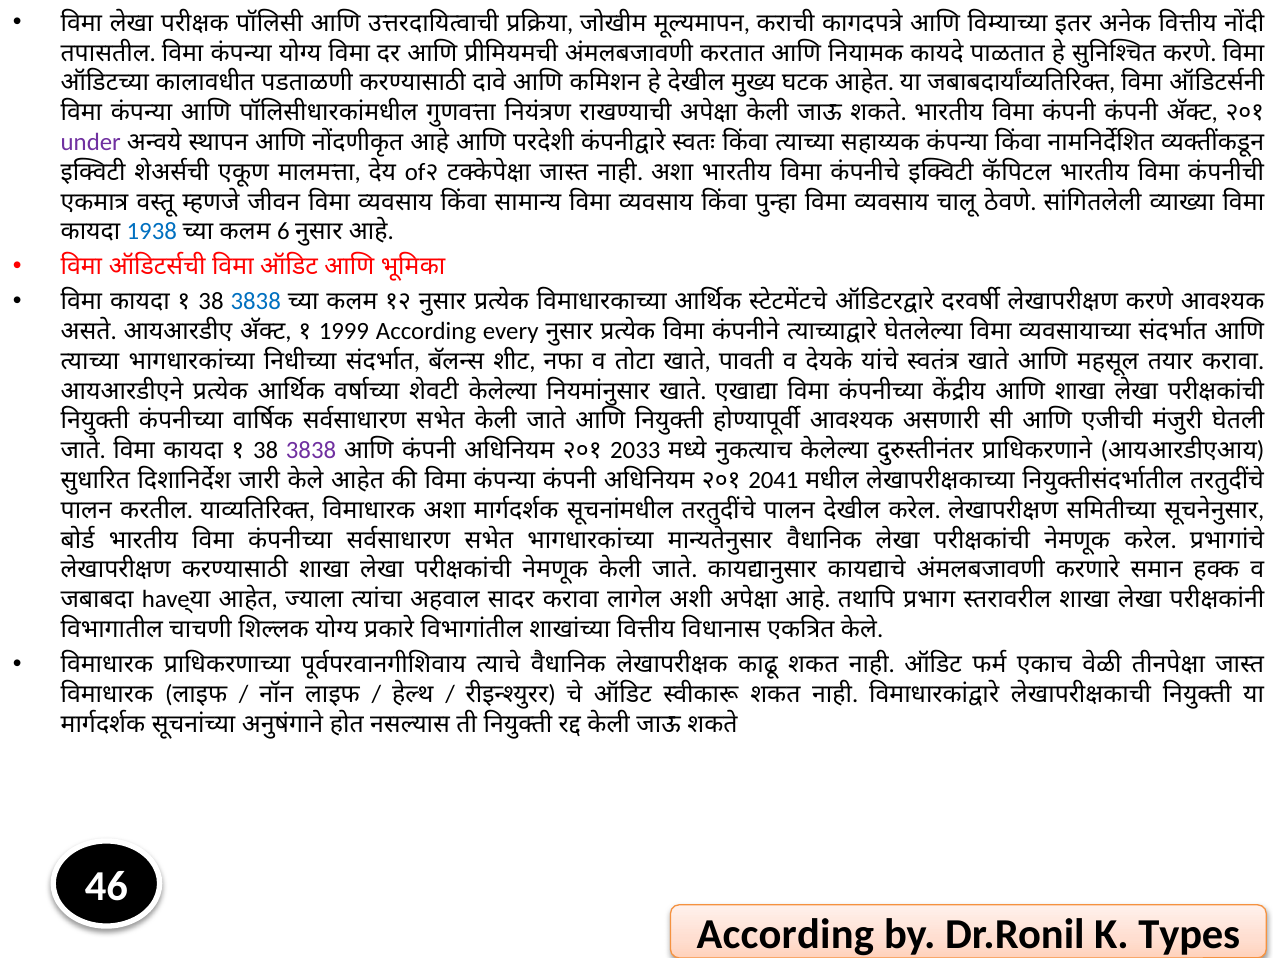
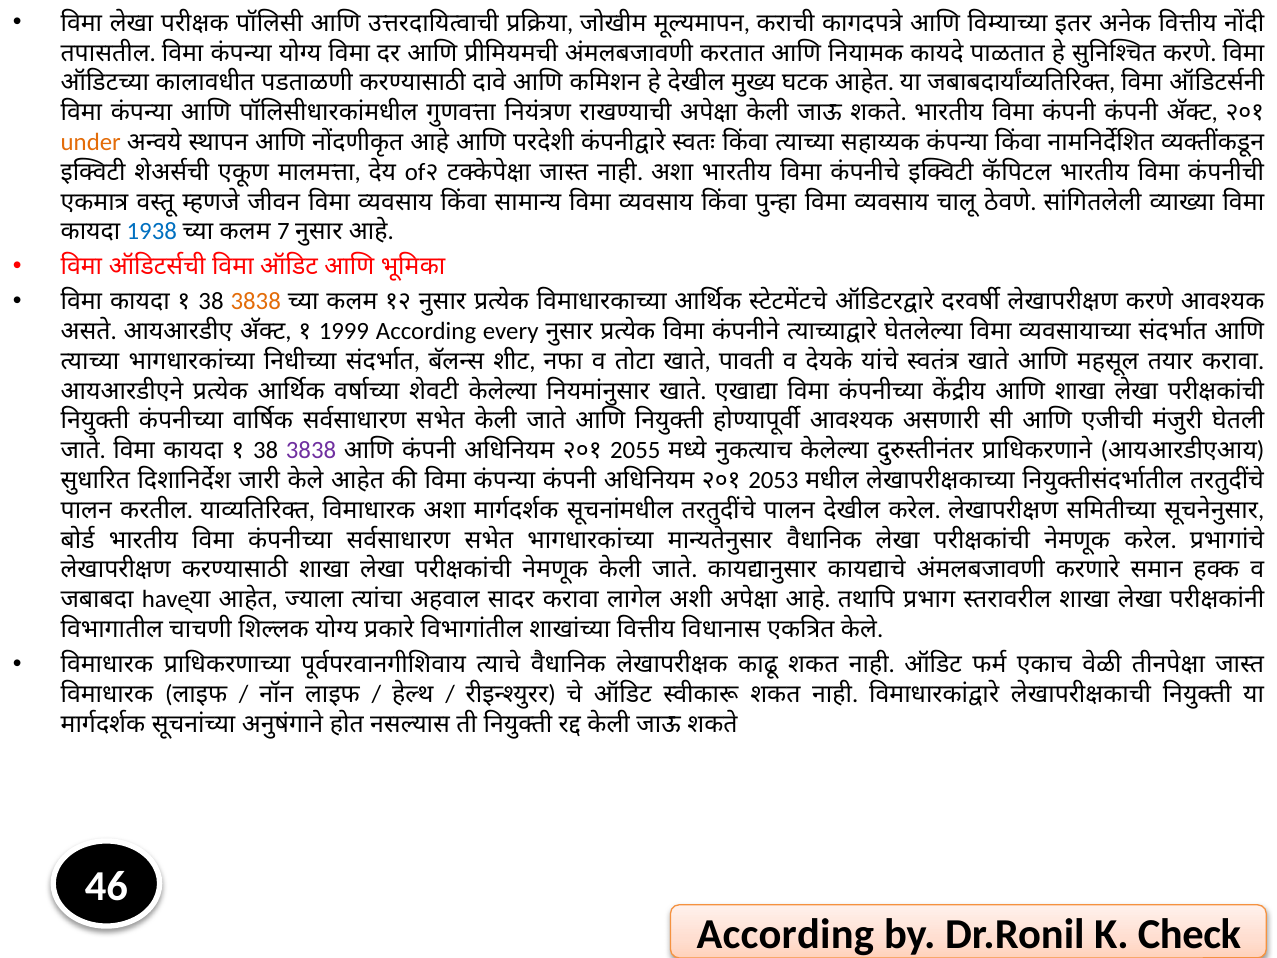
under colour: purple -> orange
6: 6 -> 7
3838 at (256, 301) colour: blue -> orange
2033: 2033 -> 2055
2041: 2041 -> 2053
Types: Types -> Check
